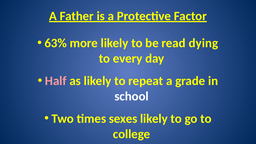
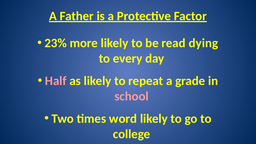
63%: 63% -> 23%
school colour: white -> pink
sexes: sexes -> word
